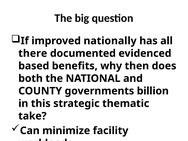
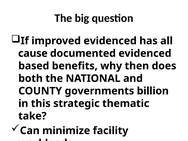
improved nationally: nationally -> evidenced
there: there -> cause
